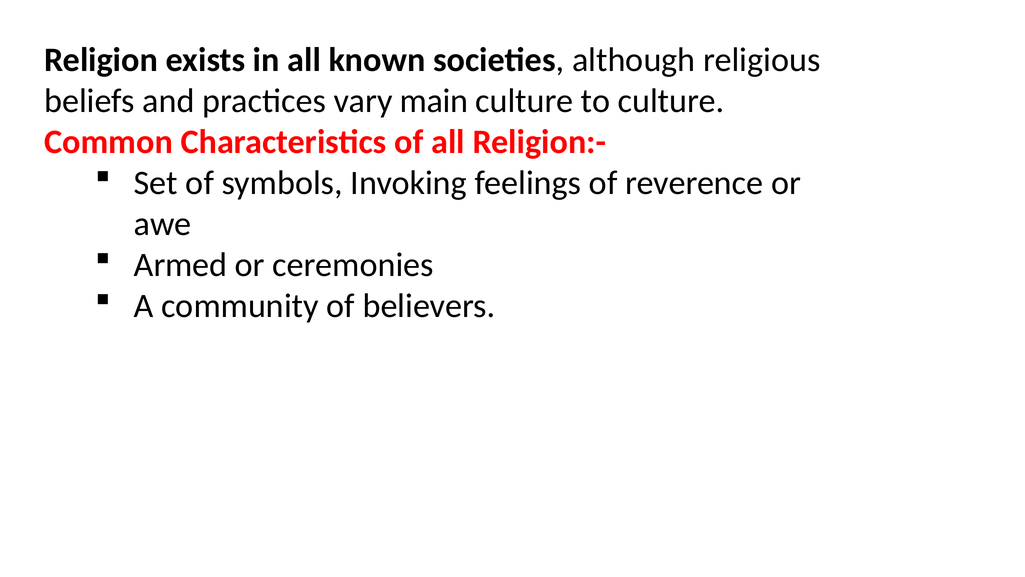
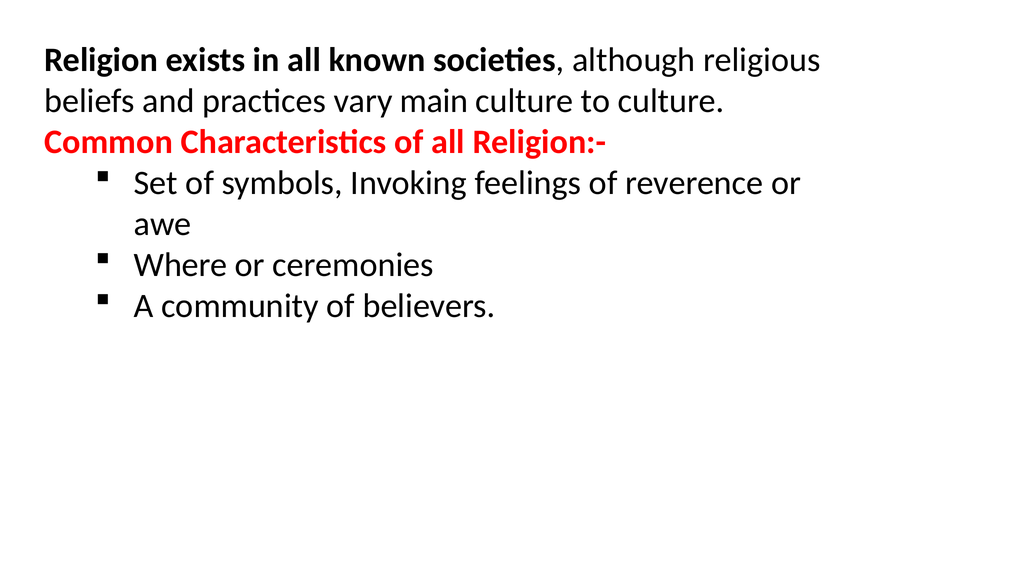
Armed: Armed -> Where
